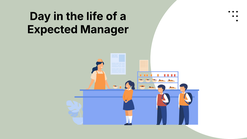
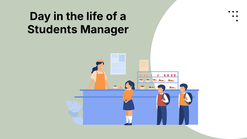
Expected: Expected -> Students
